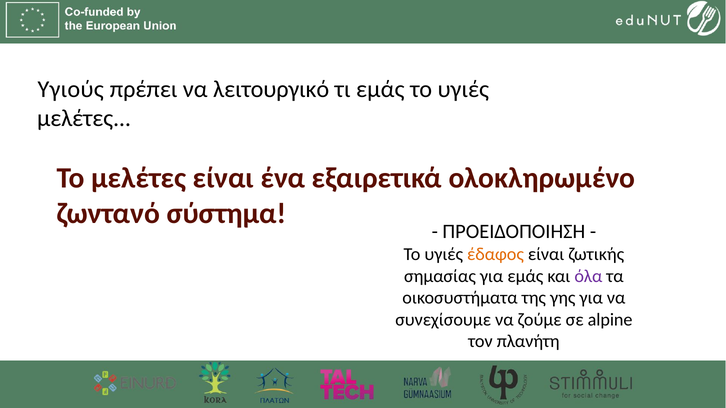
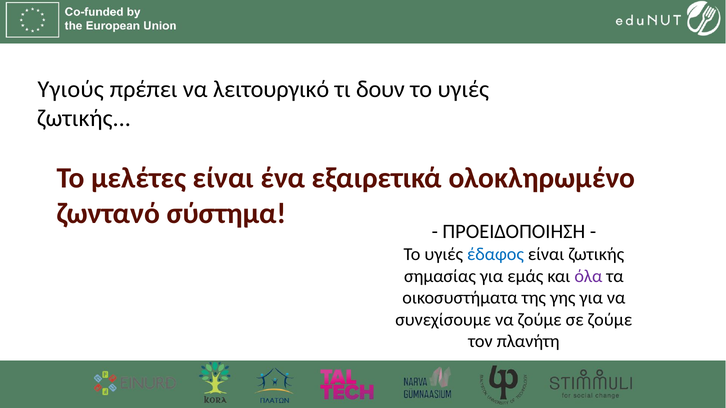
τι εμάς: εμάς -> δουν
μελέτες at (84, 119): μελέτες -> ζωτικής
έδαφος colour: orange -> blue
σε alpine: alpine -> ζούμε
